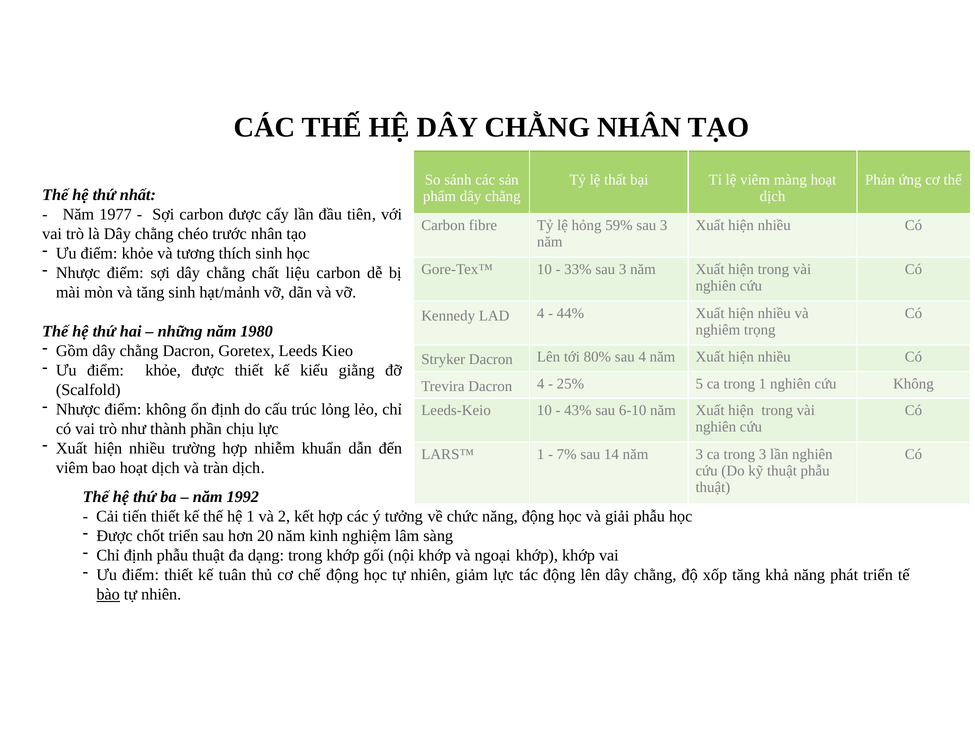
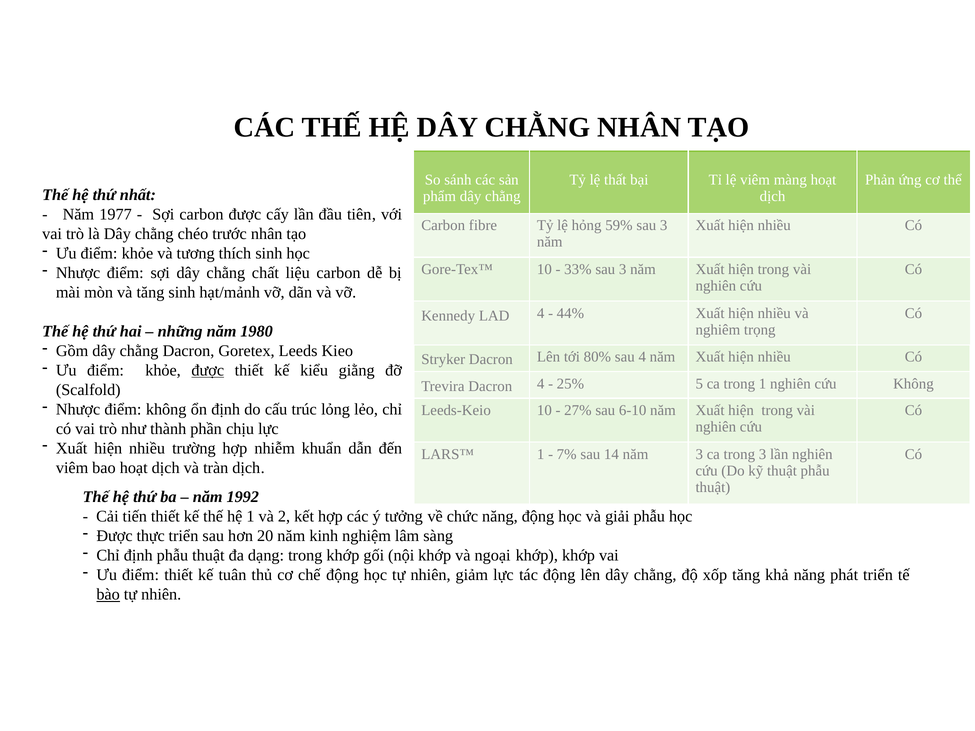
được at (208, 370) underline: none -> present
43%: 43% -> 27%
chốt: chốt -> thực
